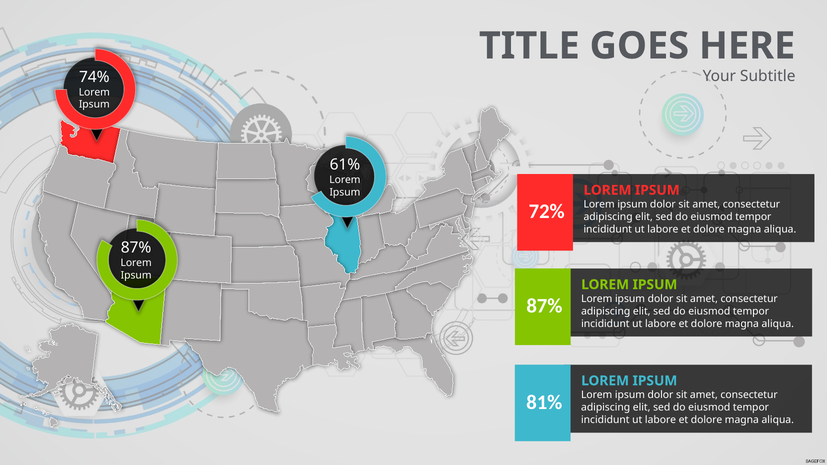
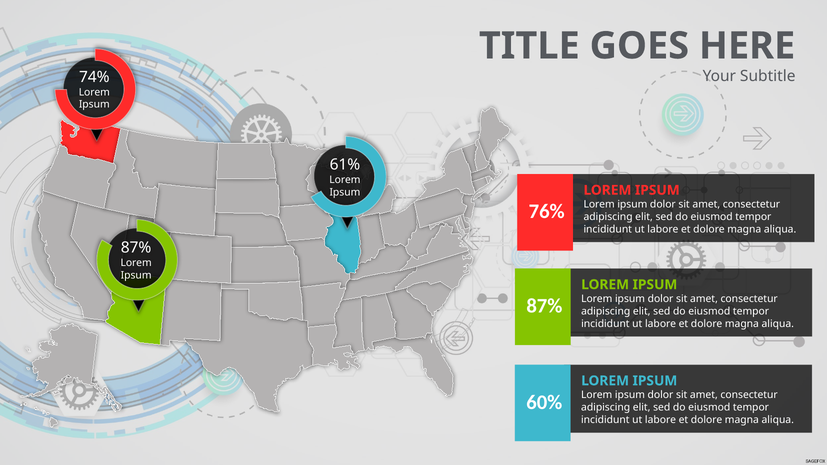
72%: 72% -> 76%
81%: 81% -> 60%
